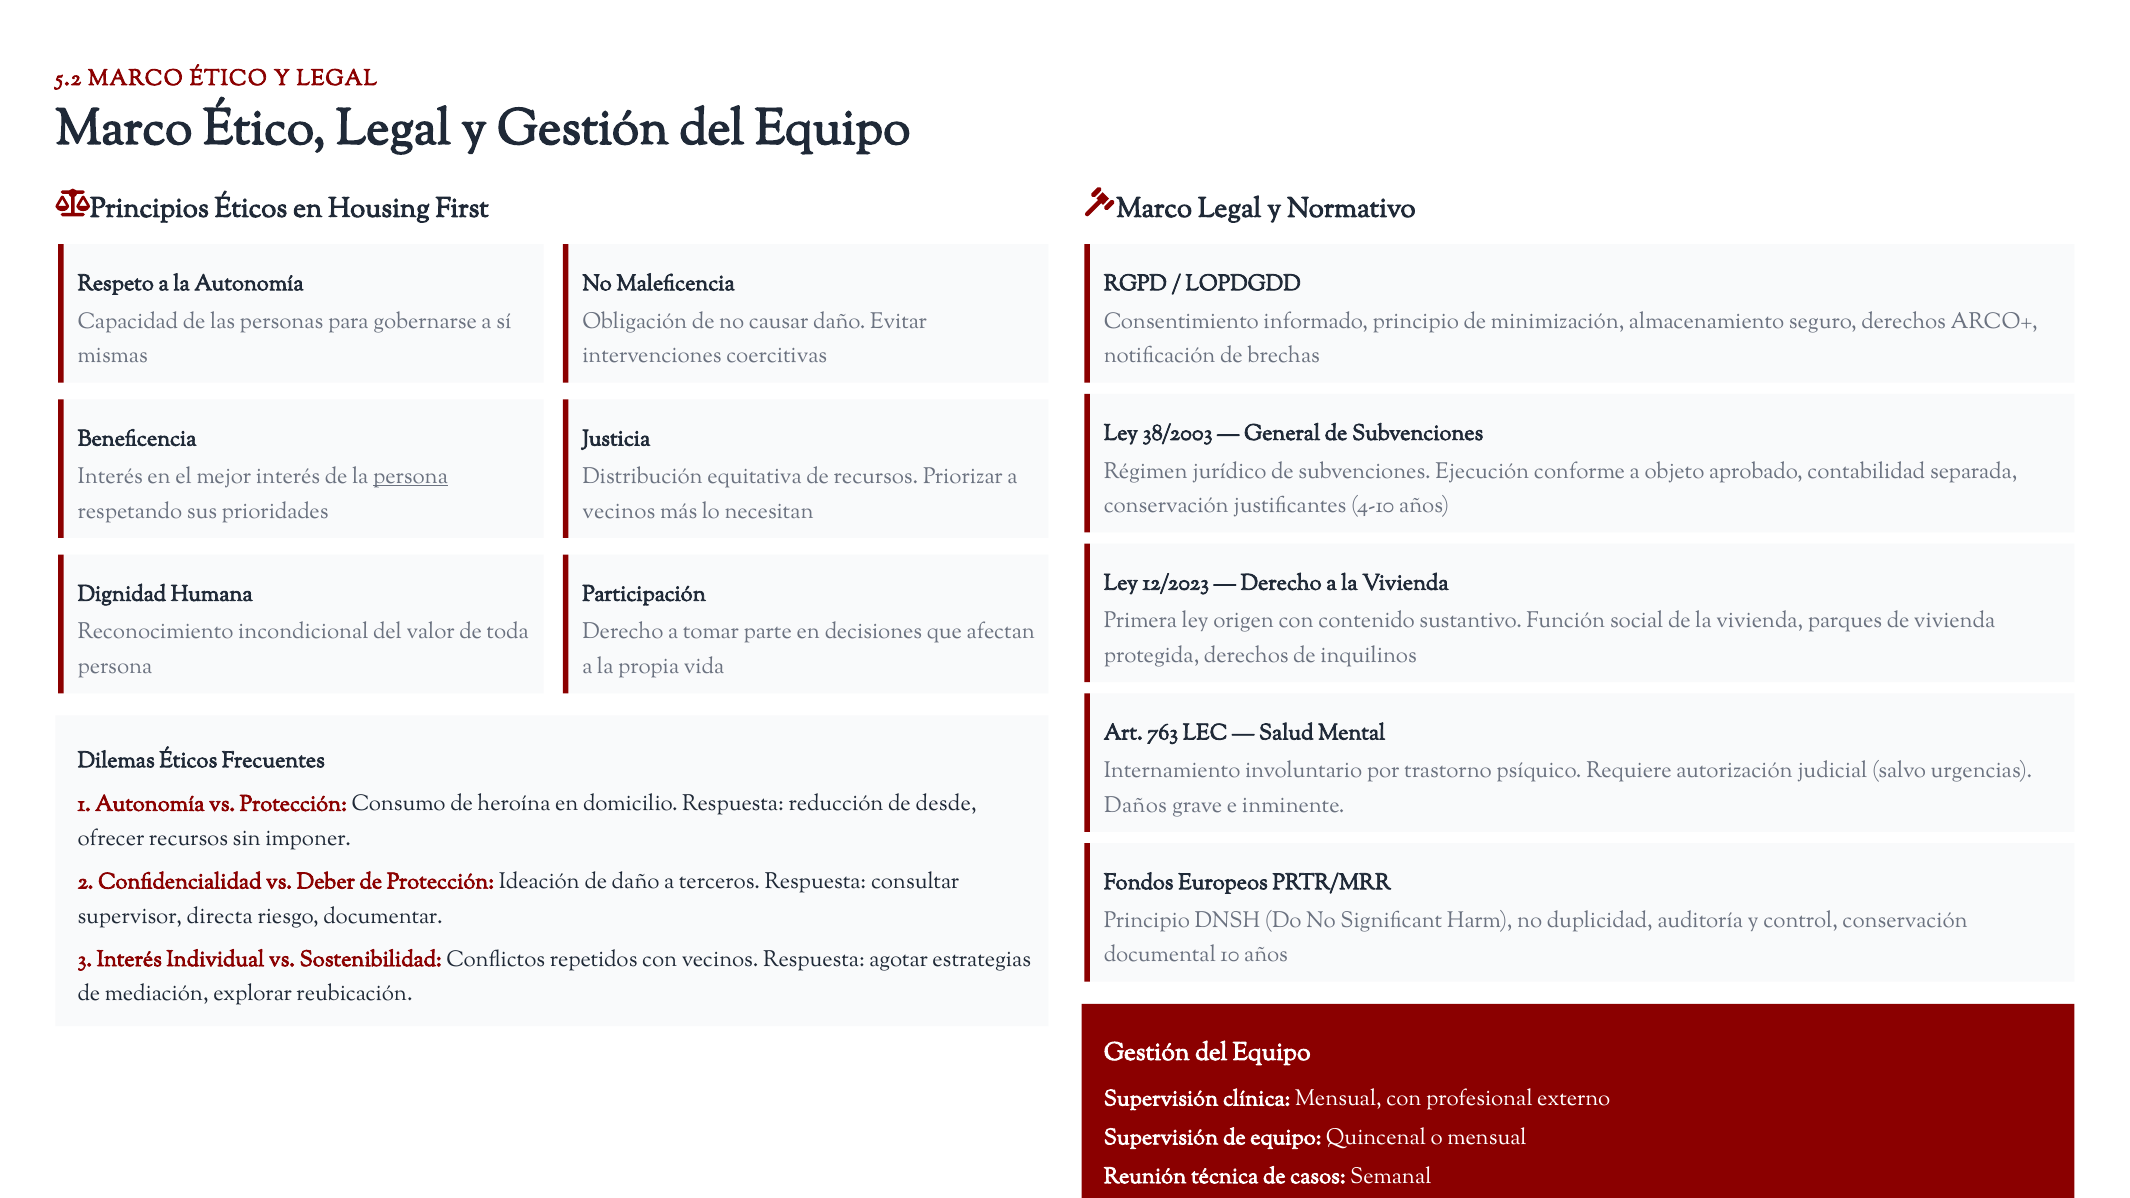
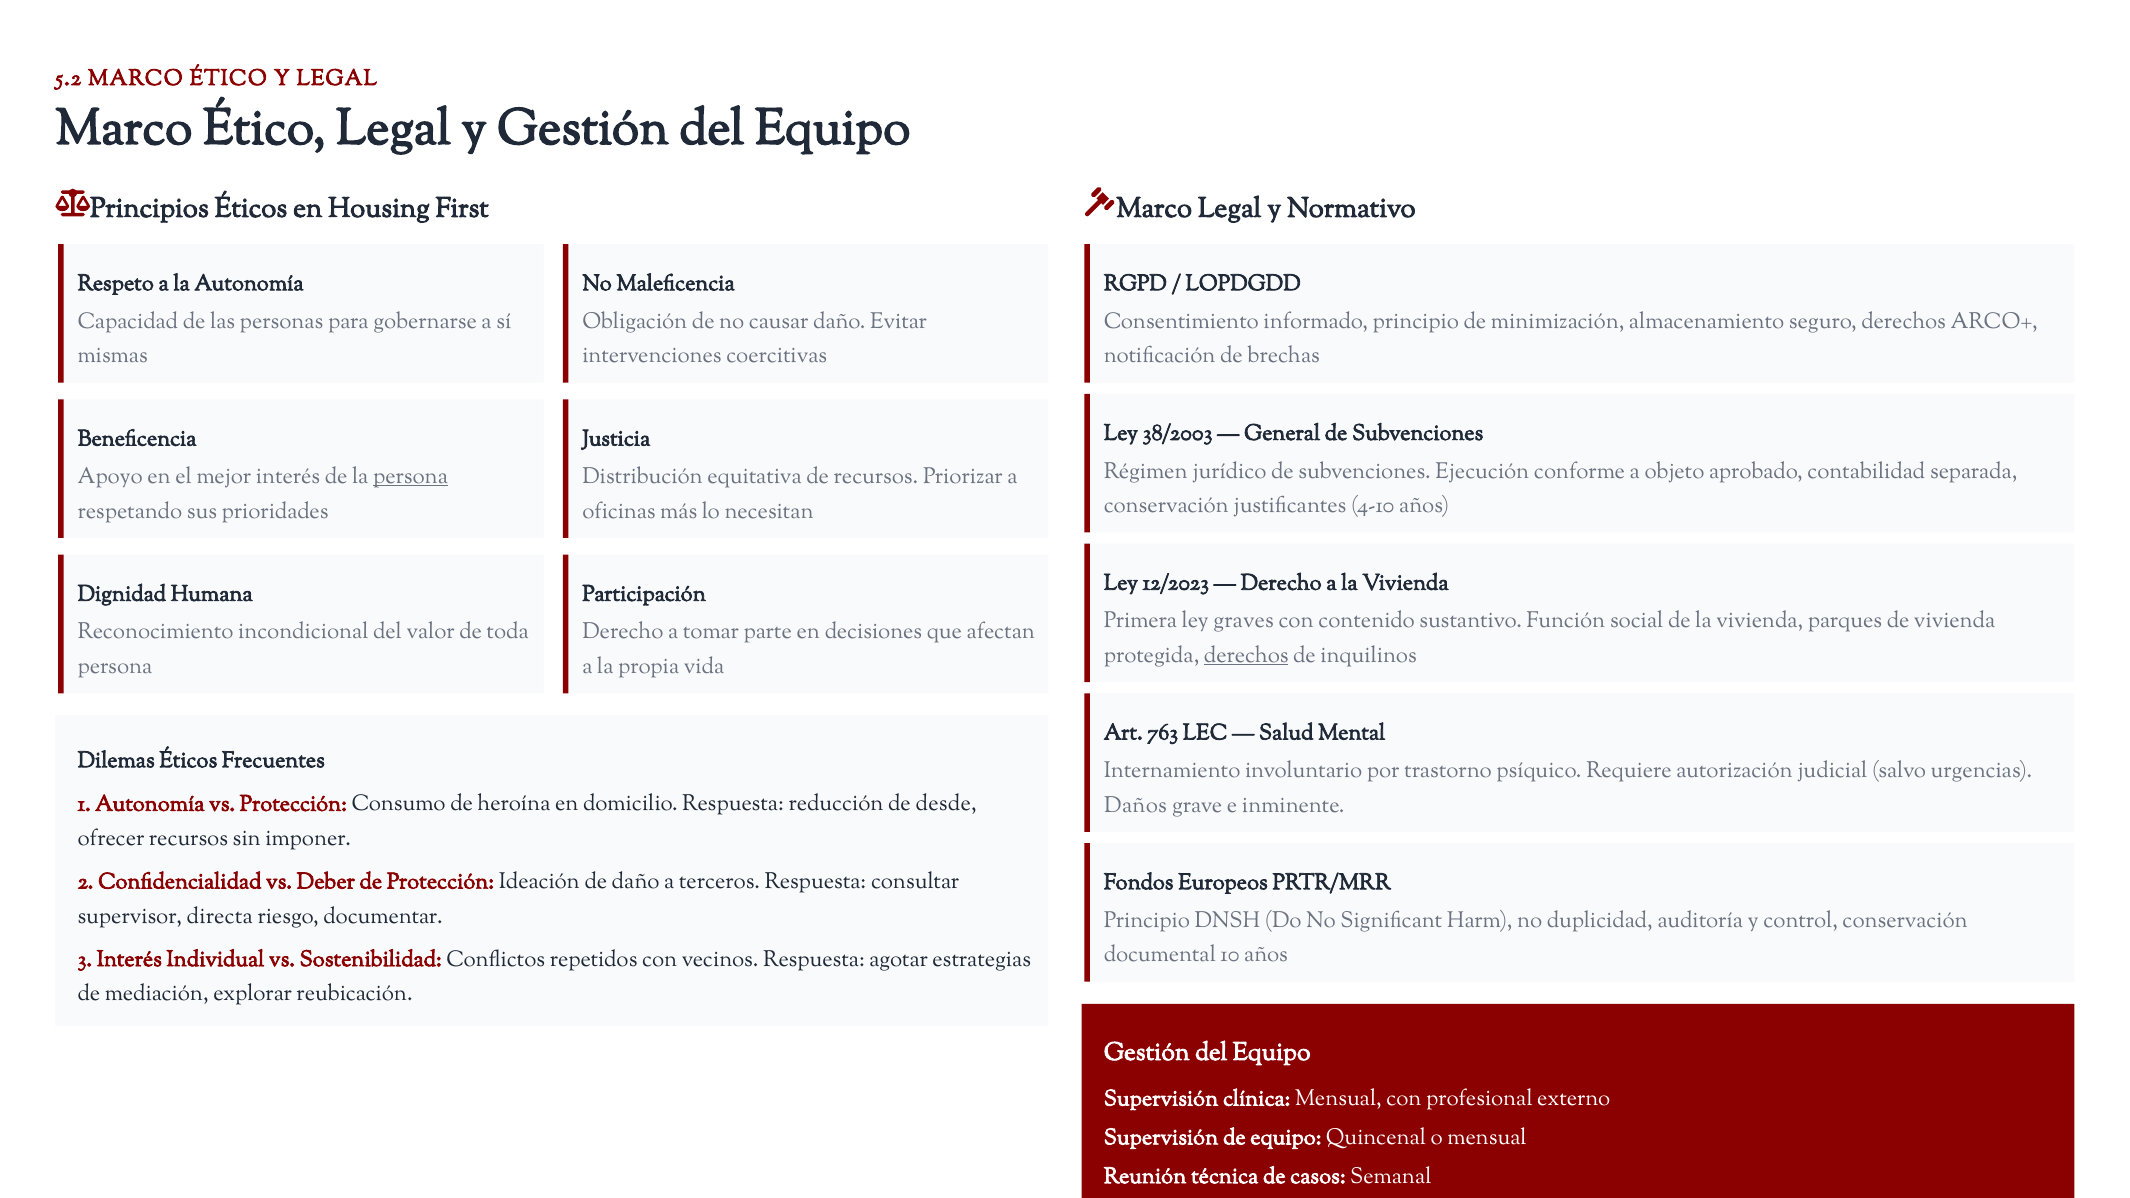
Interés at (110, 476): Interés -> Apoyo
vecinos at (619, 511): vecinos -> oficinas
origen: origen -> graves
derechos at (1246, 655) underline: none -> present
